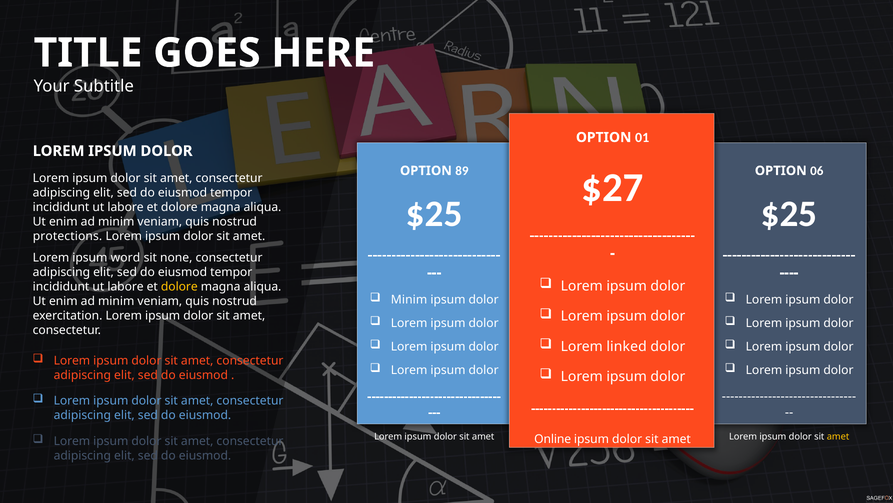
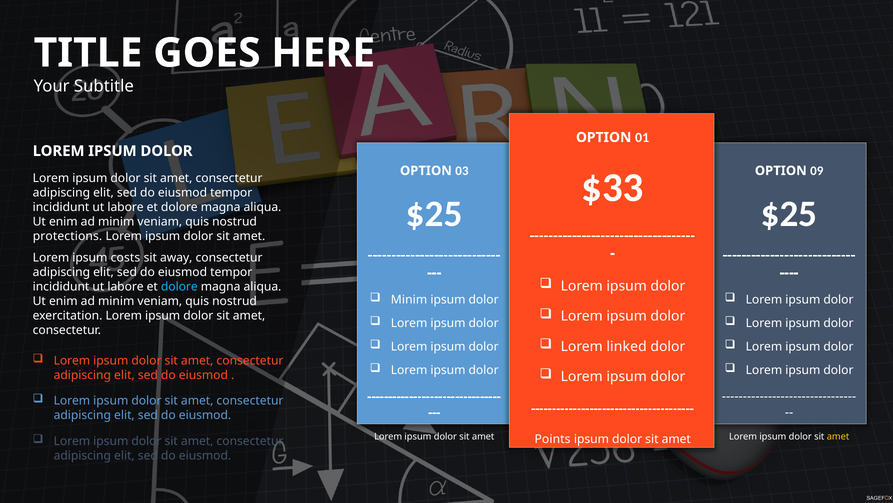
89: 89 -> 03
06: 06 -> 09
$27: $27 -> $33
word: word -> costs
none: none -> away
dolore at (179, 286) colour: yellow -> light blue
Online: Online -> Points
